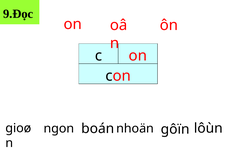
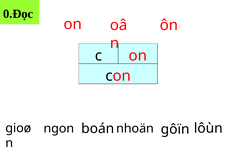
9.Đọc: 9.Đọc -> 0.Đọc
